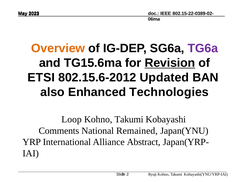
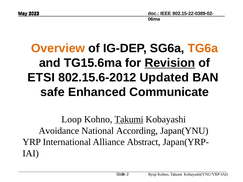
TG6a colour: purple -> orange
also: also -> safe
Technologies: Technologies -> Communicate
Takumi at (129, 120) underline: none -> present
Comments: Comments -> Avoidance
Remained: Remained -> According
